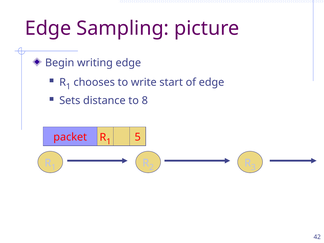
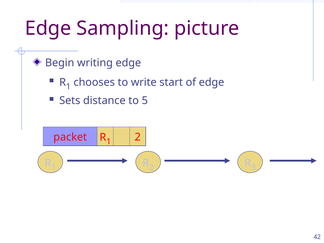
8: 8 -> 5
5 at (138, 137): 5 -> 2
